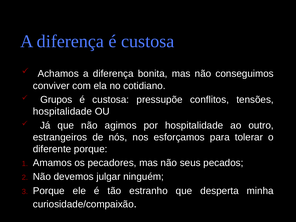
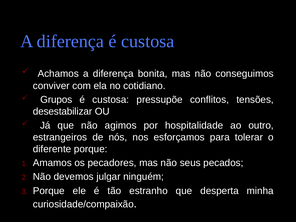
hospitalidade at (62, 112): hospitalidade -> desestabilizar
